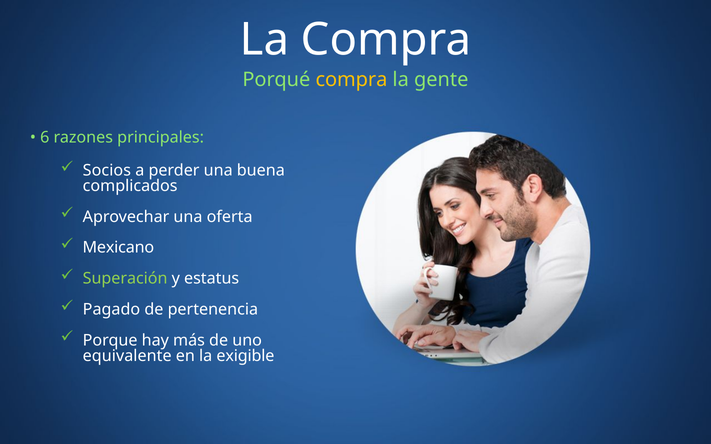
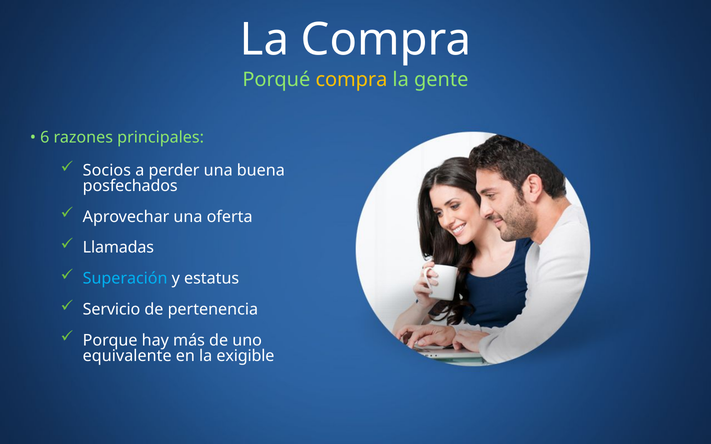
complicados: complicados -> posfechados
Mexicano: Mexicano -> Llamadas
Superación colour: light green -> light blue
Pagado: Pagado -> Servicio
